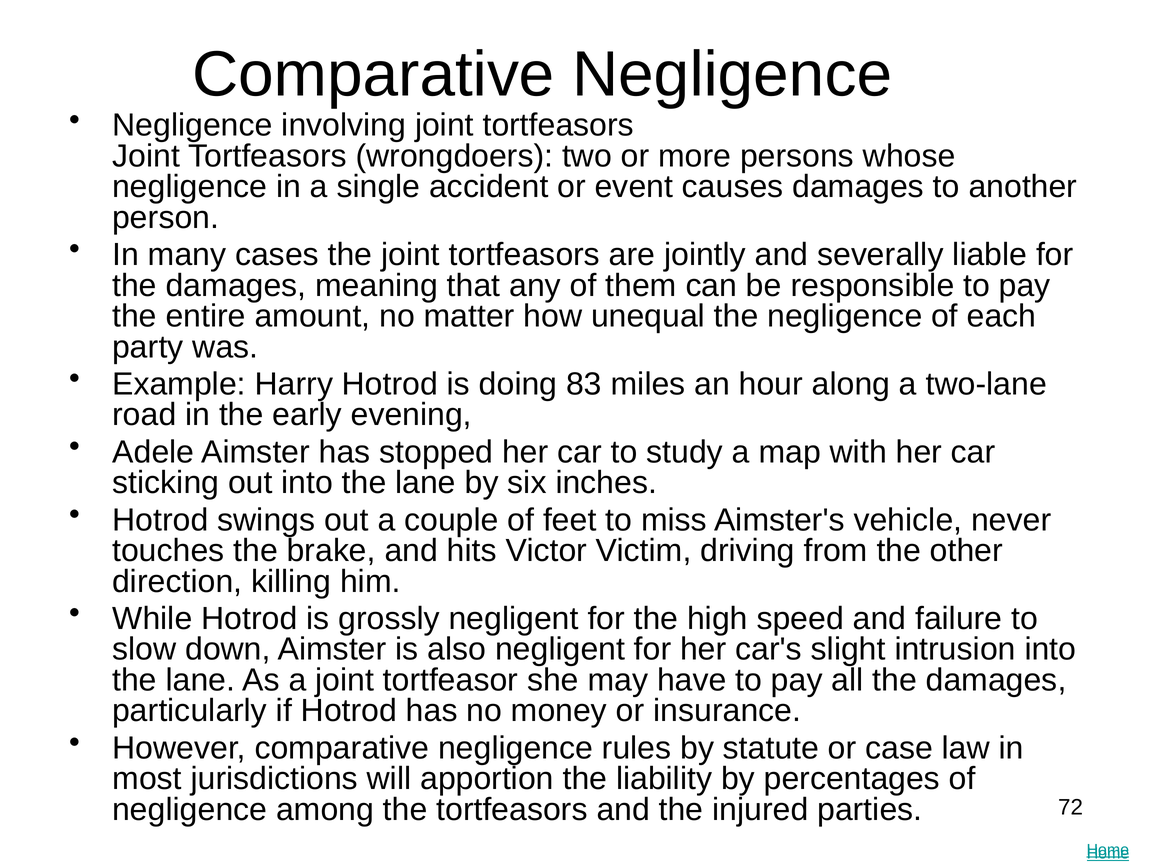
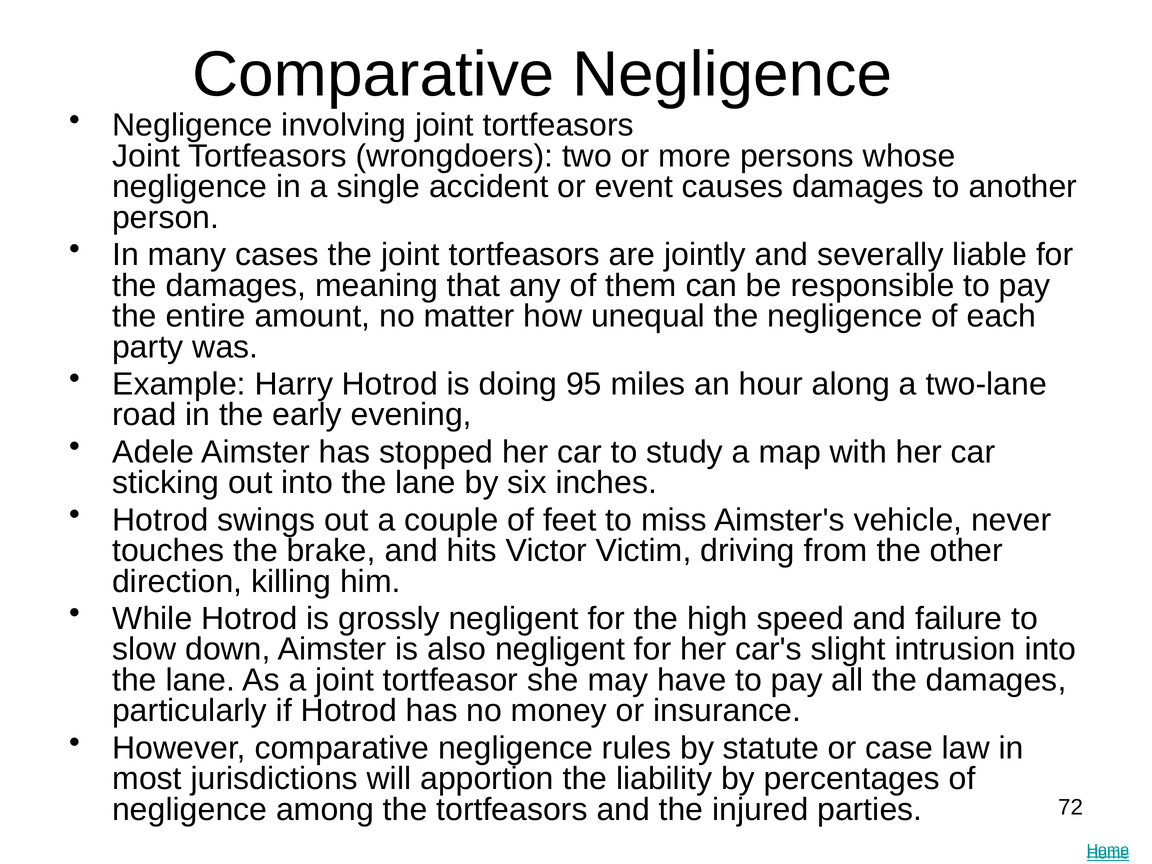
83: 83 -> 95
